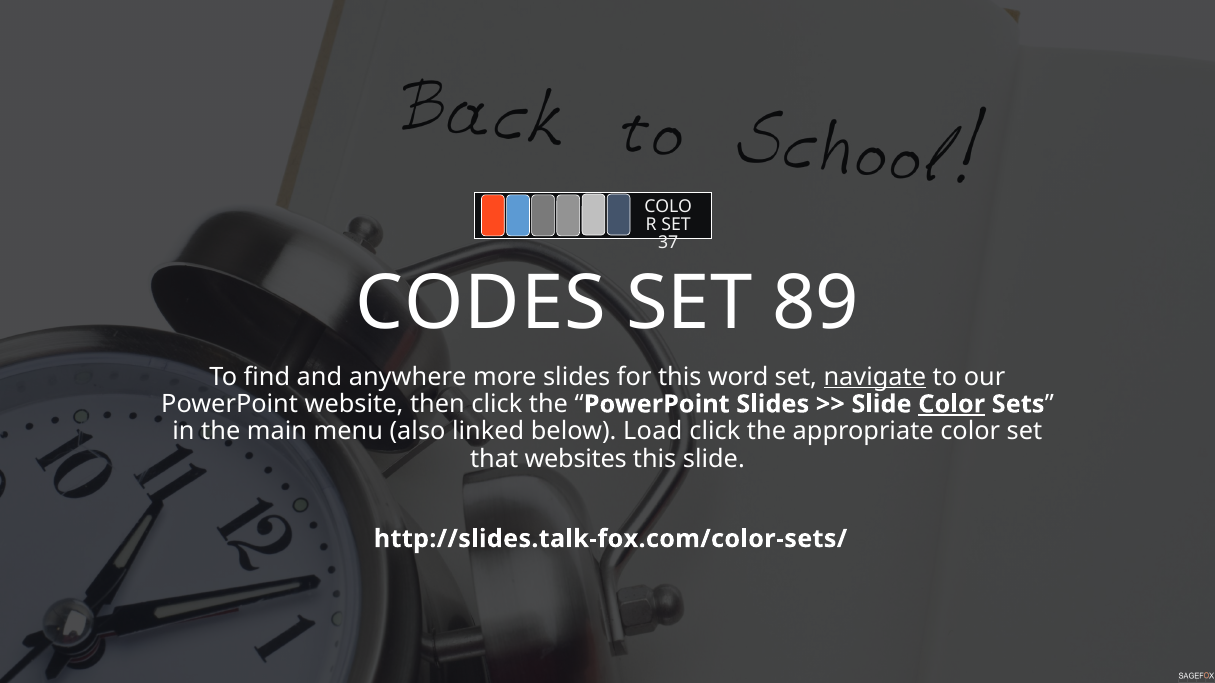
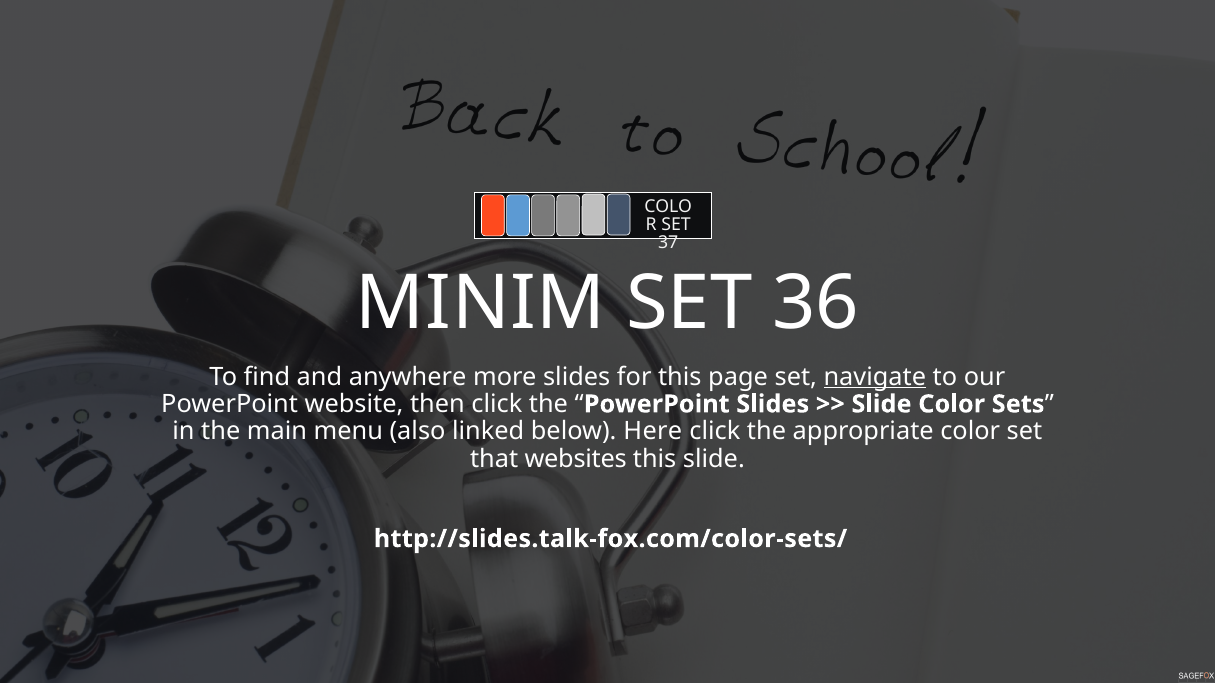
CODES: CODES -> MINIM
89: 89 -> 36
word: word -> page
Color at (952, 404) underline: present -> none
Load: Load -> Here
